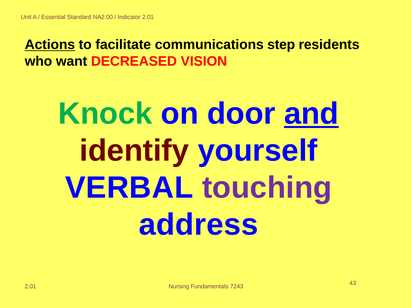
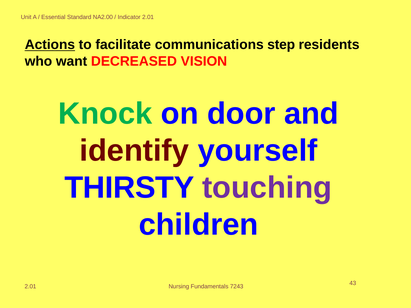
and underline: present -> none
VERBAL: VERBAL -> THIRSTY
address: address -> children
